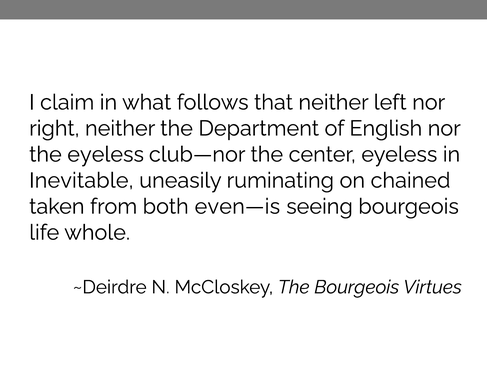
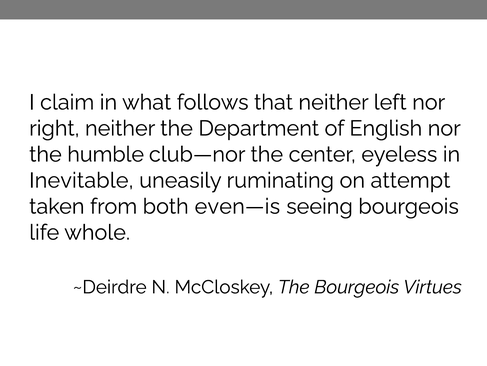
the eyeless: eyeless -> humble
chained: chained -> attempt
